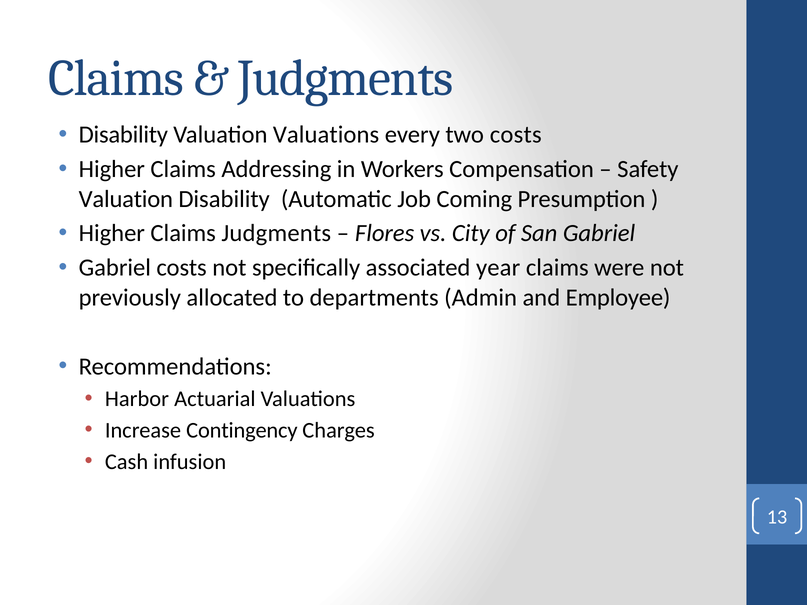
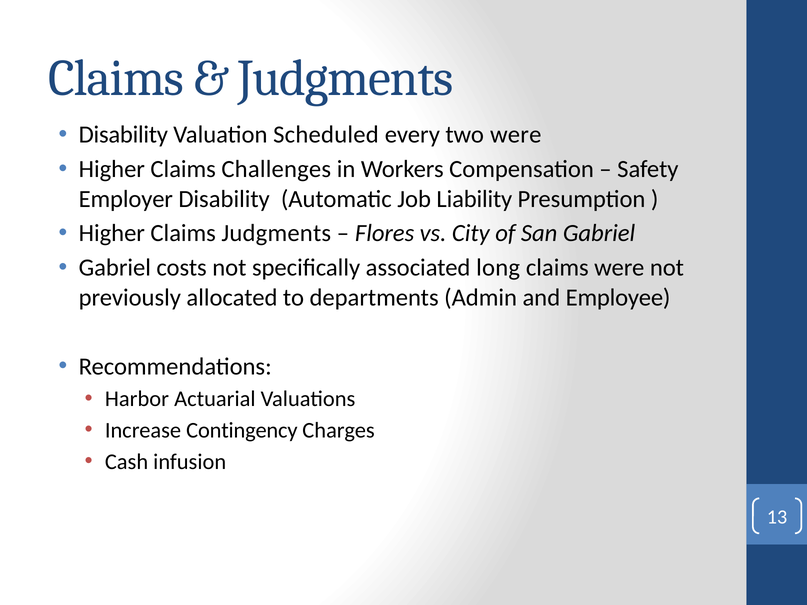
Valuation Valuations: Valuations -> Scheduled
two costs: costs -> were
Addressing: Addressing -> Challenges
Valuation at (126, 199): Valuation -> Employer
Coming: Coming -> Liability
year: year -> long
